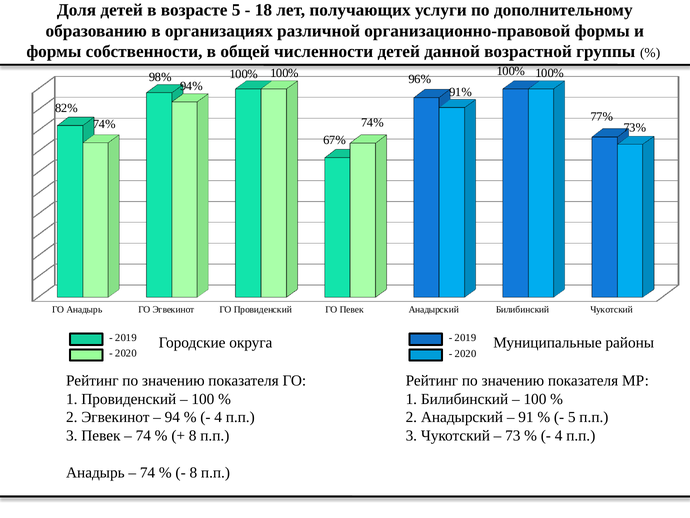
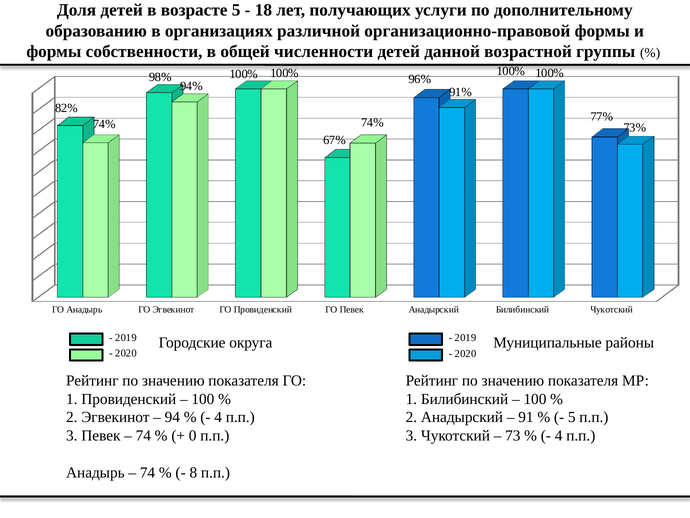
8 at (193, 435): 8 -> 0
